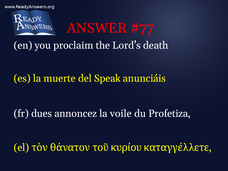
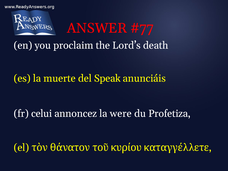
dues: dues -> celui
voile: voile -> were
